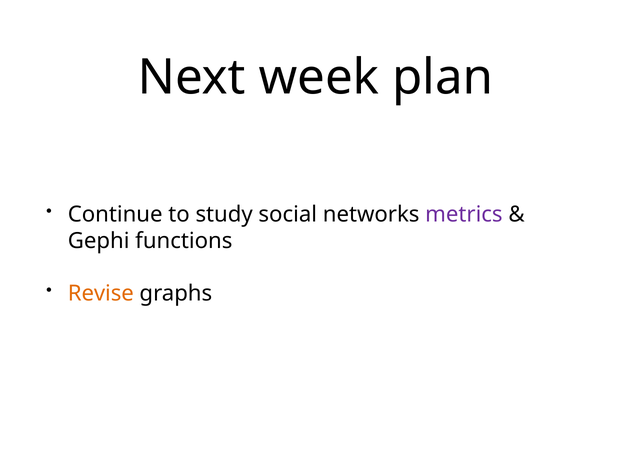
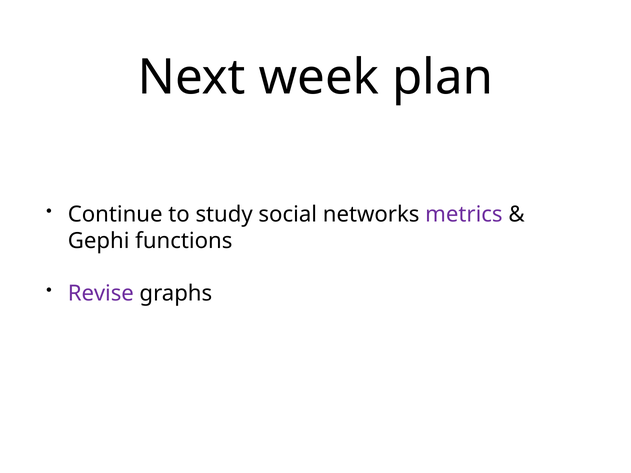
Revise colour: orange -> purple
